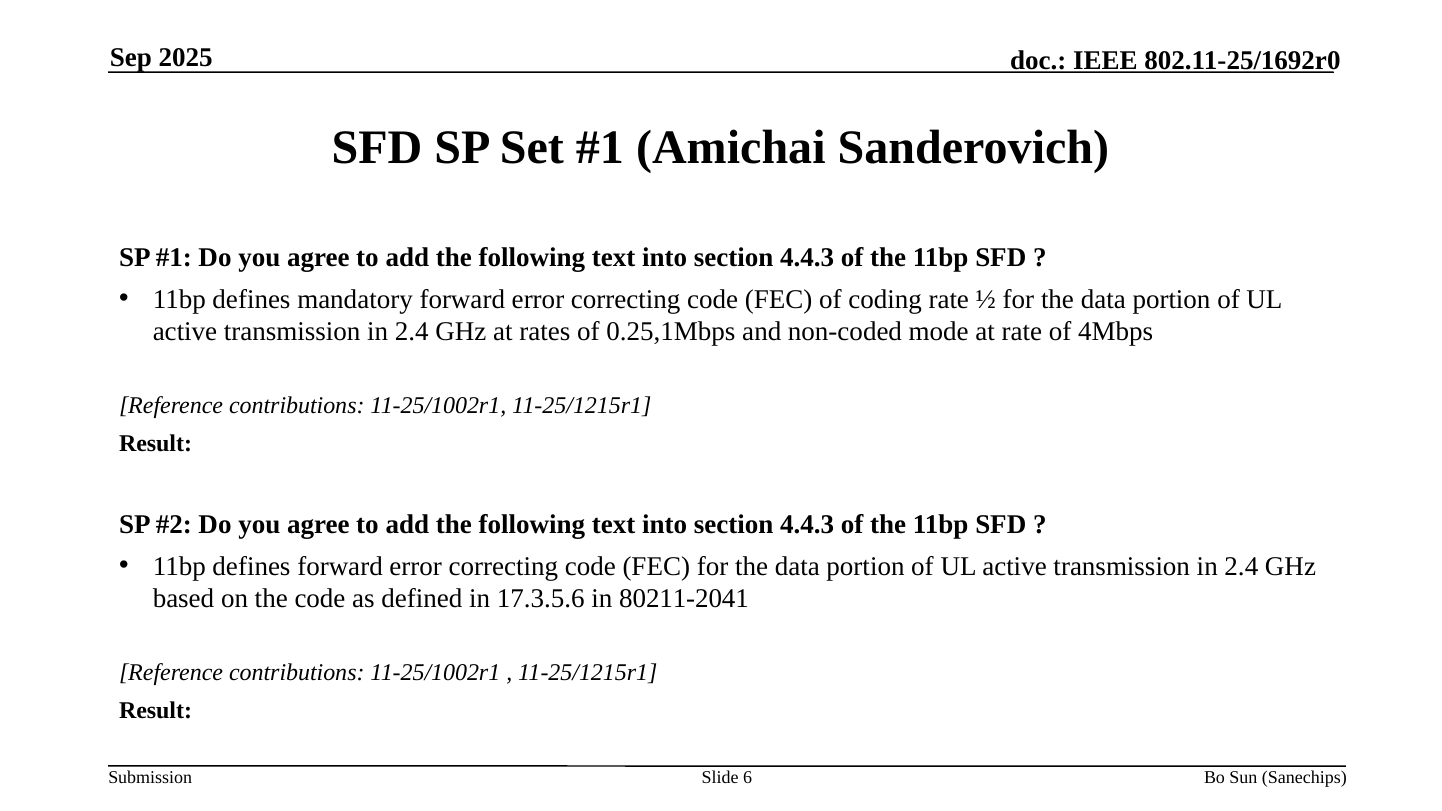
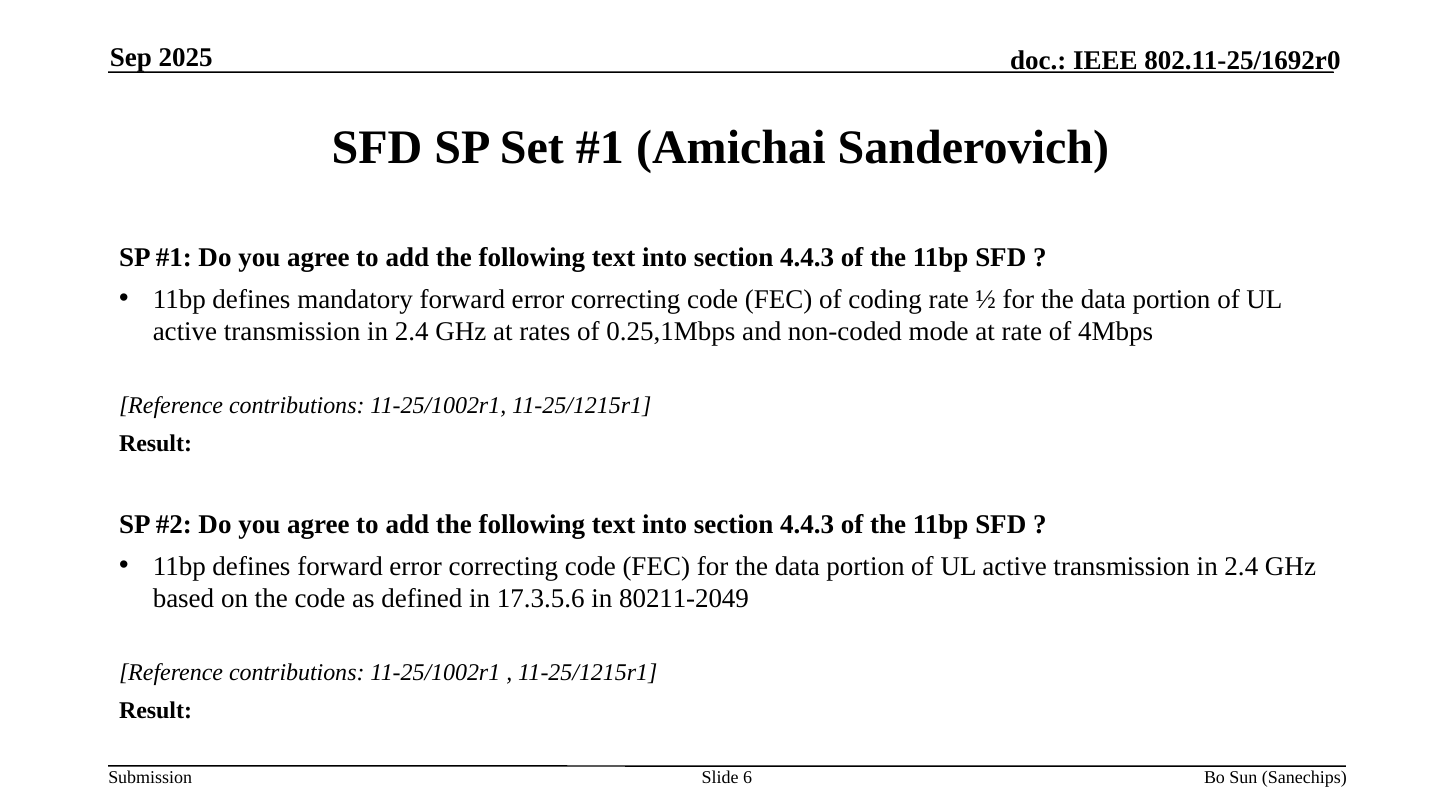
80211-2041: 80211-2041 -> 80211-2049
